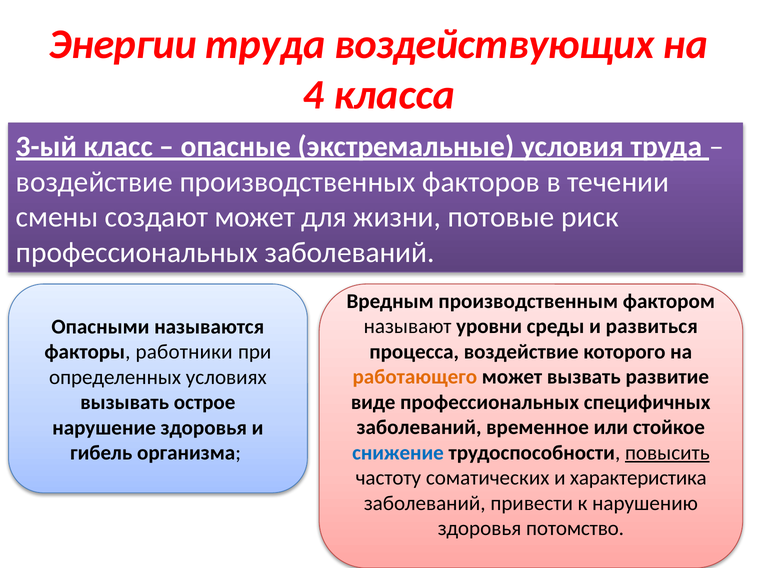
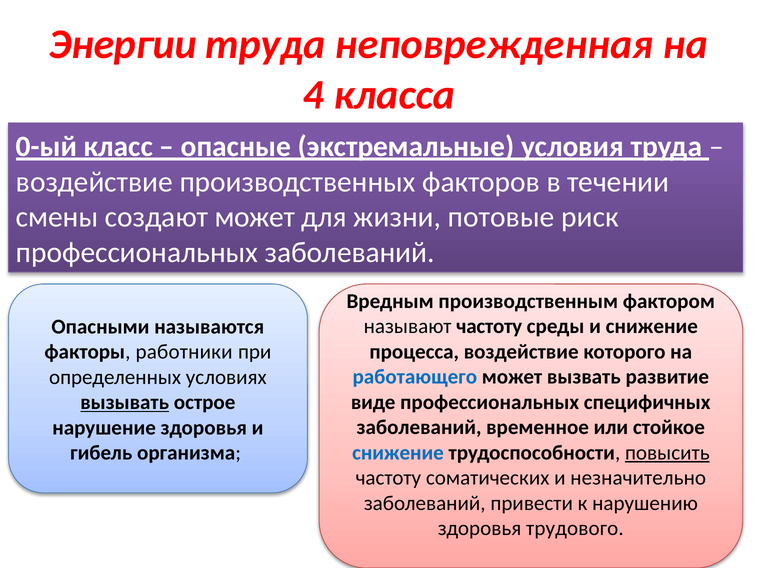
воздействующих: воздействующих -> неповрежденная
3-ый: 3-ый -> 0-ый
называют уровни: уровни -> частоту
и развиться: развиться -> снижение
работающего colour: orange -> blue
вызывать underline: none -> present
характеристика: характеристика -> незначительно
потомство: потомство -> трудового
